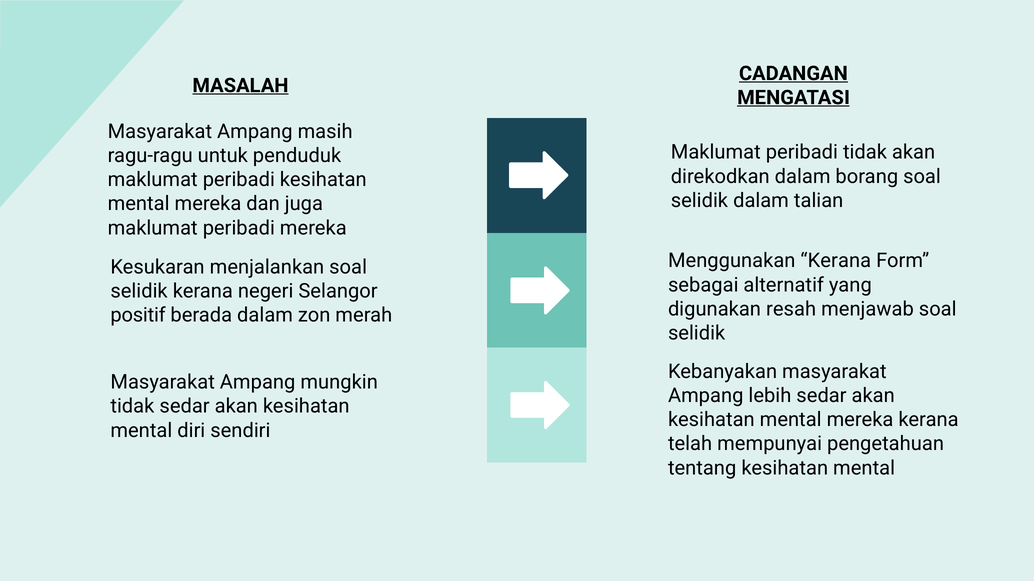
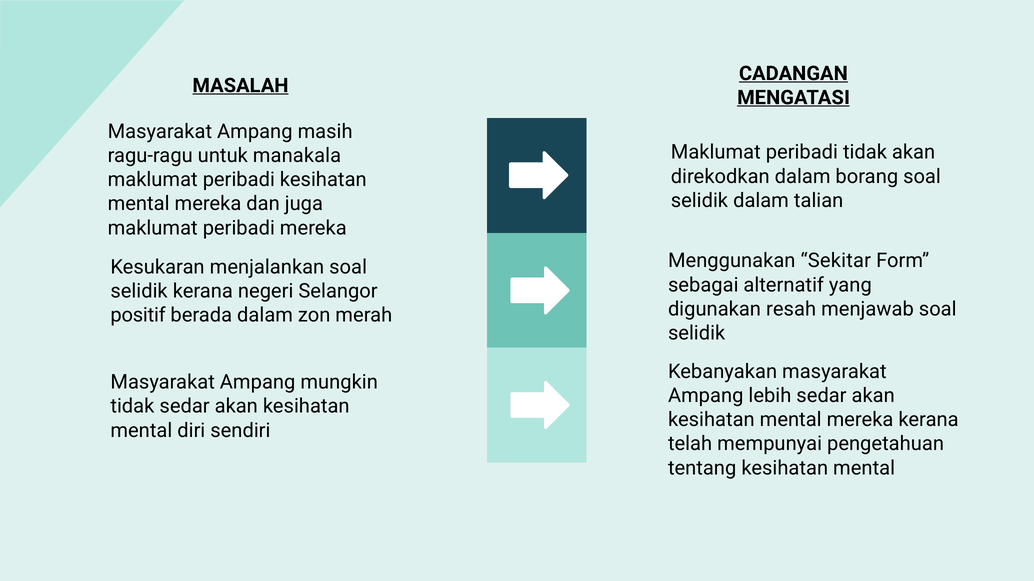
penduduk: penduduk -> manakala
Menggunakan Kerana: Kerana -> Sekitar
